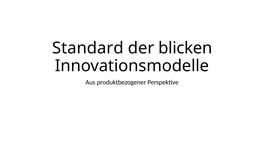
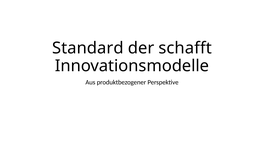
blicken: blicken -> schafft
